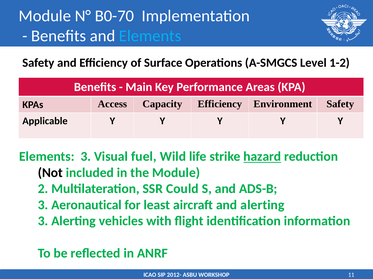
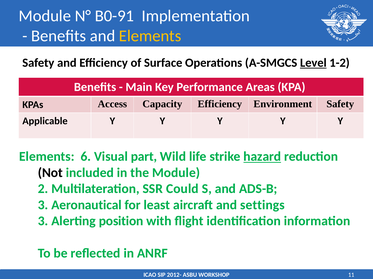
B0-70: B0-70 -> B0-91
Elements at (150, 36) colour: light blue -> yellow
Level underline: none -> present
Elements 3: 3 -> 6
fuel: fuel -> part
and alerting: alerting -> settings
vehicles: vehicles -> position
